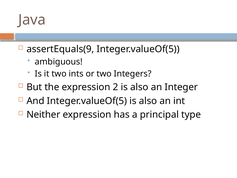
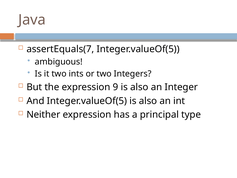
assertEquals(9: assertEquals(9 -> assertEquals(7
2: 2 -> 9
